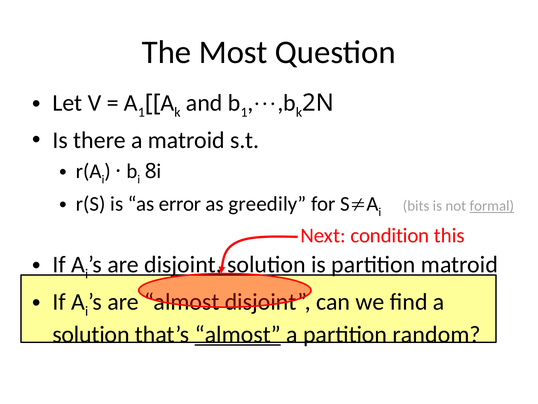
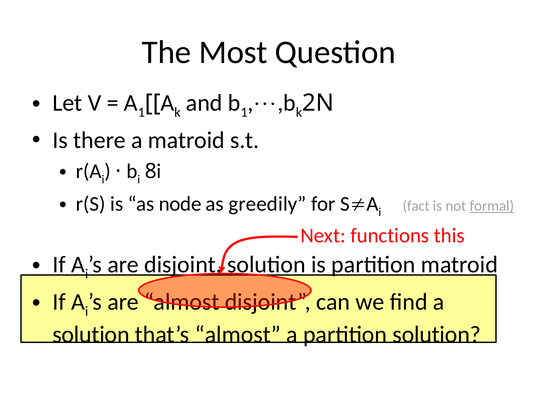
error: error -> node
bits: bits -> fact
condition: condition -> functions
almost at (238, 334) underline: present -> none
partition random: random -> solution
